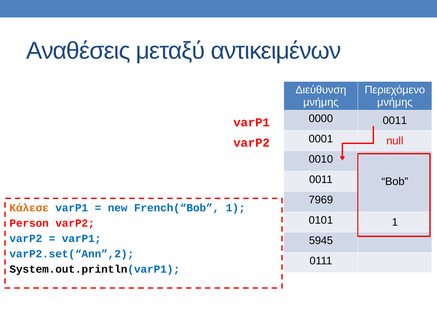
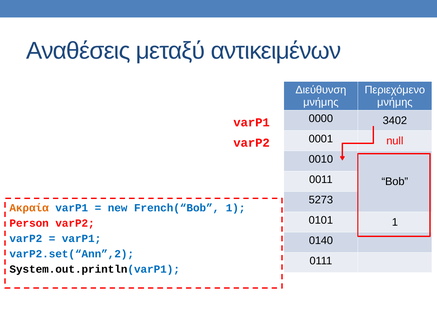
0000 0011: 0011 -> 3402
7969: 7969 -> 5273
Κάλεσε: Κάλεσε -> Ακραία
5945: 5945 -> 0140
